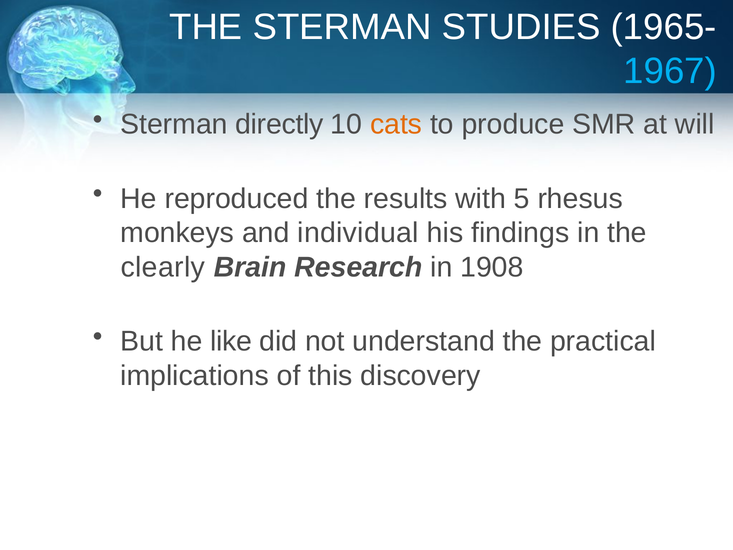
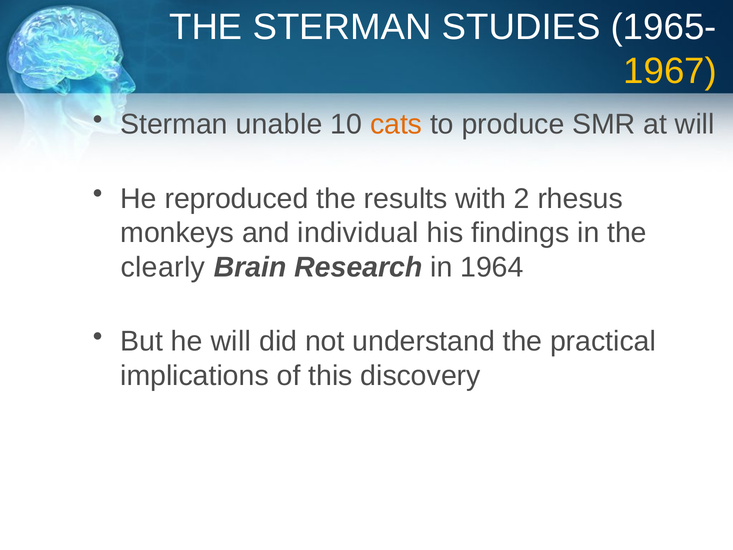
1967 colour: light blue -> yellow
directly: directly -> unable
5: 5 -> 2
1908: 1908 -> 1964
he like: like -> will
